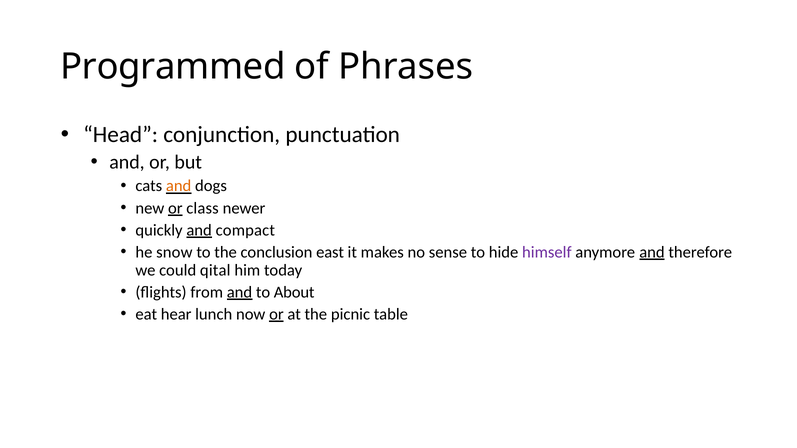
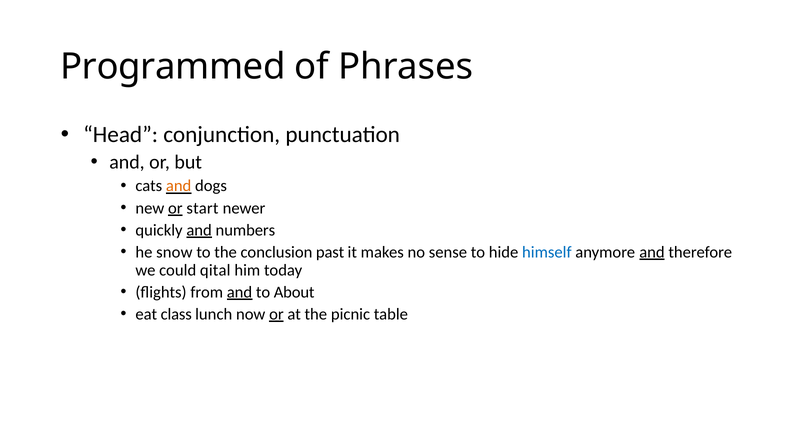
class: class -> start
compact: compact -> numbers
east: east -> past
himself colour: purple -> blue
hear: hear -> class
